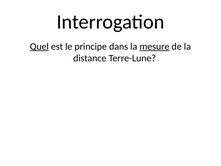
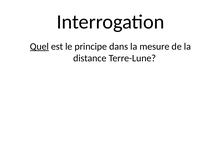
mesure underline: present -> none
